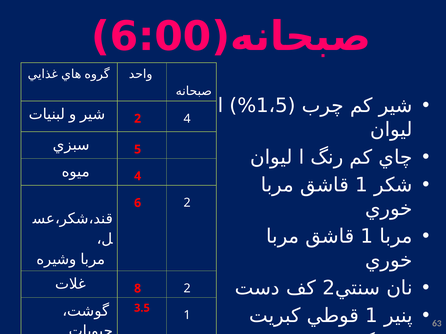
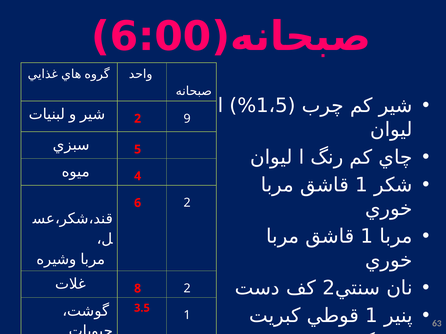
2 4: 4 -> 9
